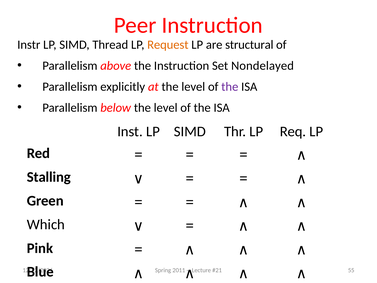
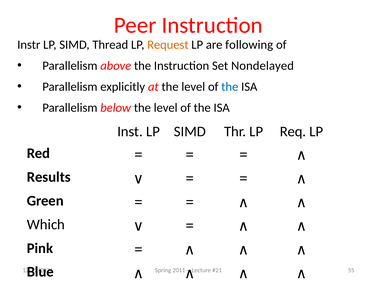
structural: structural -> following
the at (230, 87) colour: purple -> blue
Stalling: Stalling -> Results
